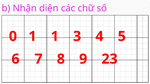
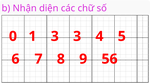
1 1: 1 -> 3
23: 23 -> 56
